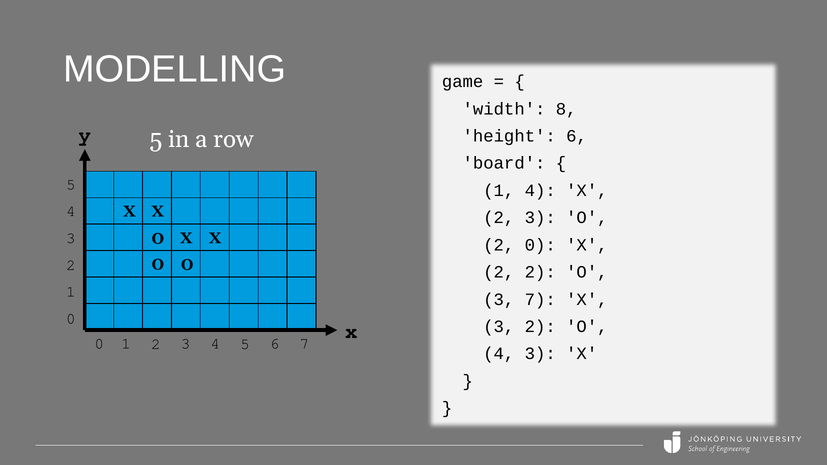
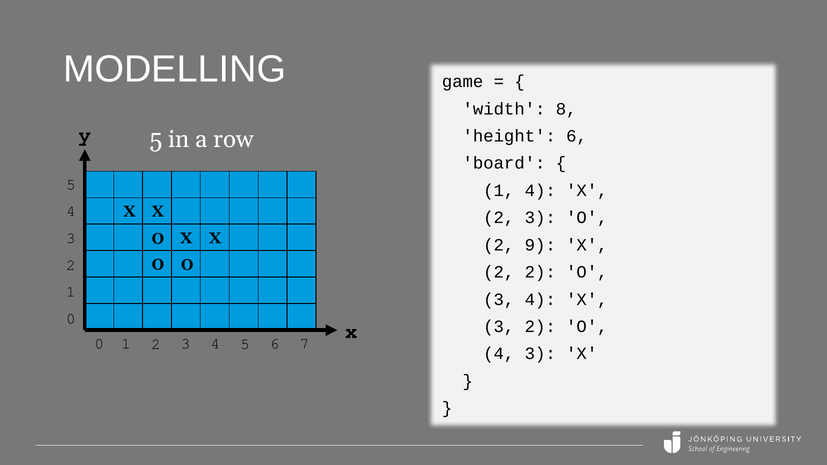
2 0: 0 -> 9
7 at (540, 299): 7 -> 4
